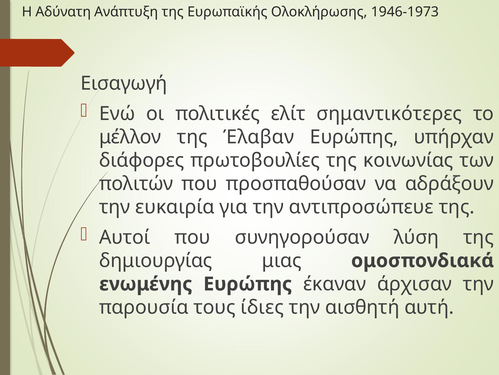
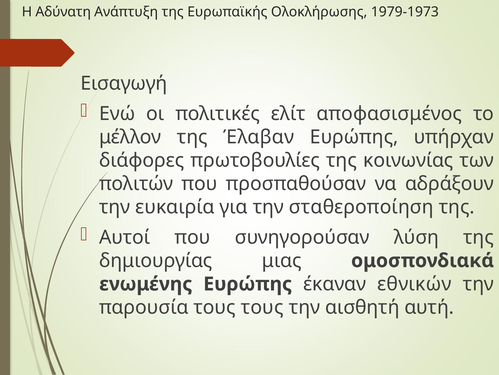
1946-1973: 1946-1973 -> 1979-1973
σημαντικότερες: σημαντικότερες -> αποφασισμένος
αντιπροσώπευε: αντιπροσώπευε -> σταθεροποίηση
άρχισαν: άρχισαν -> εθνικών
τους ίδιες: ίδιες -> τους
